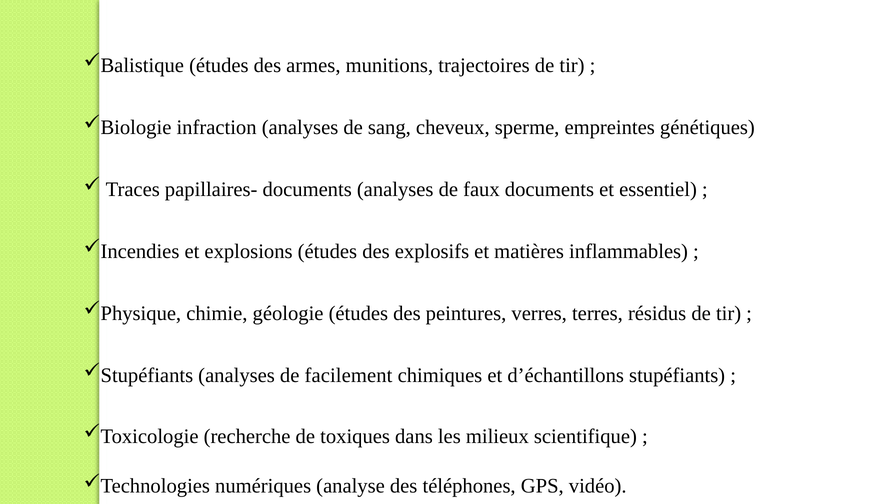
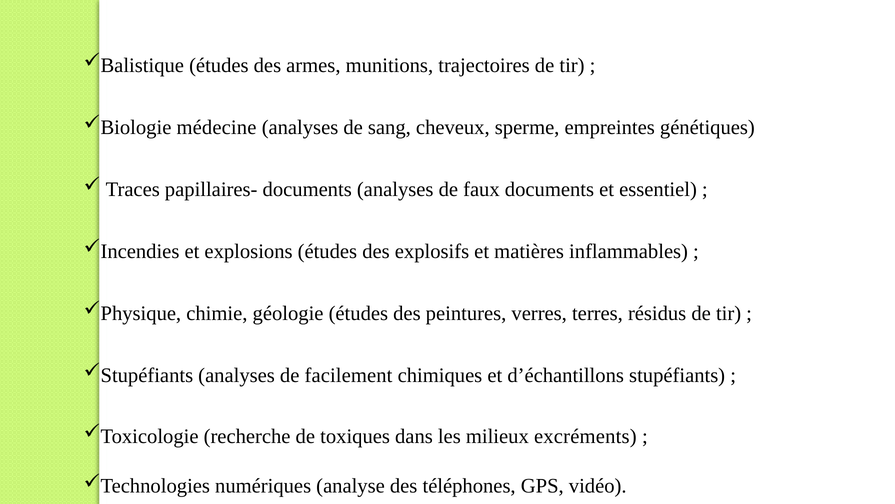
infraction: infraction -> médecine
scientifique: scientifique -> excréments
